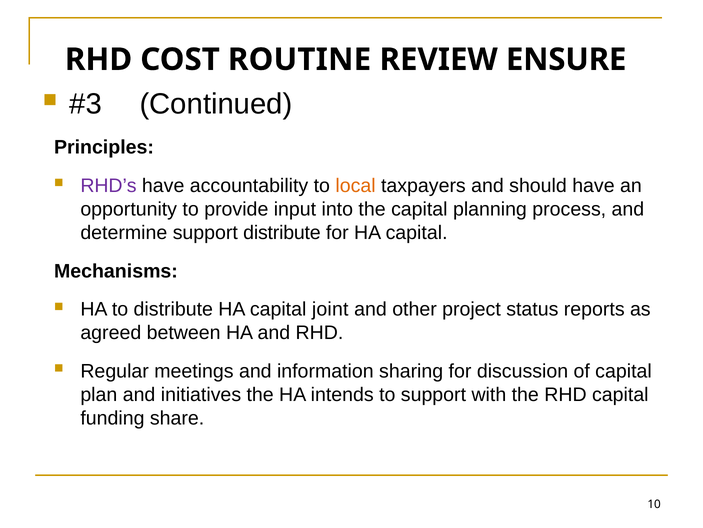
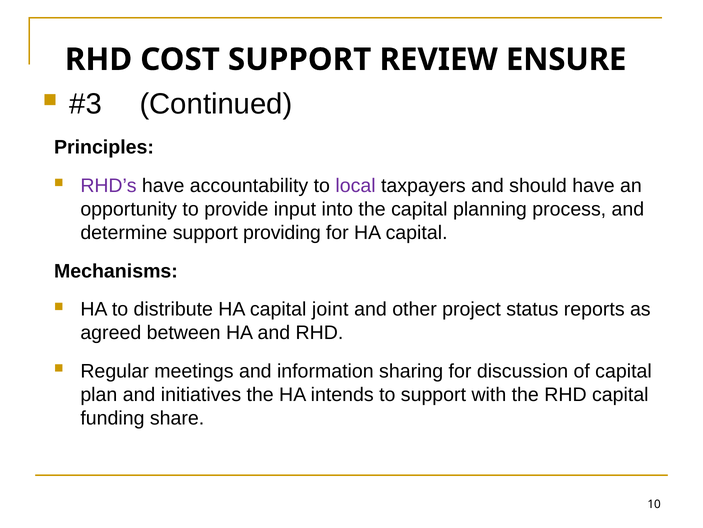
COST ROUTINE: ROUTINE -> SUPPORT
local colour: orange -> purple
support distribute: distribute -> providing
